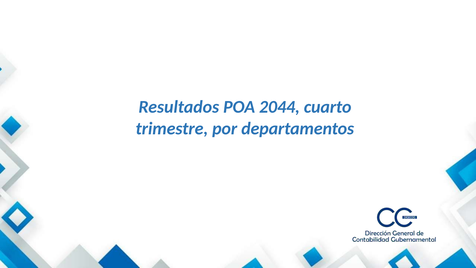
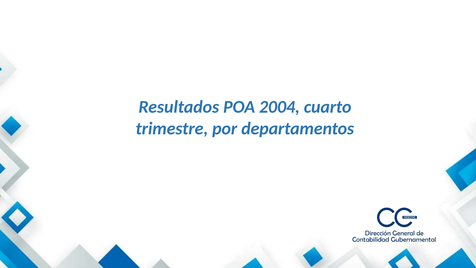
2044: 2044 -> 2004
